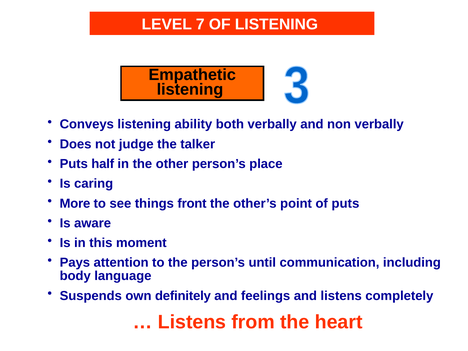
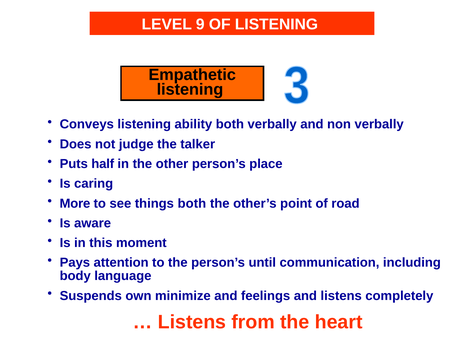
7: 7 -> 9
things front: front -> both
of puts: puts -> road
definitely: definitely -> minimize
